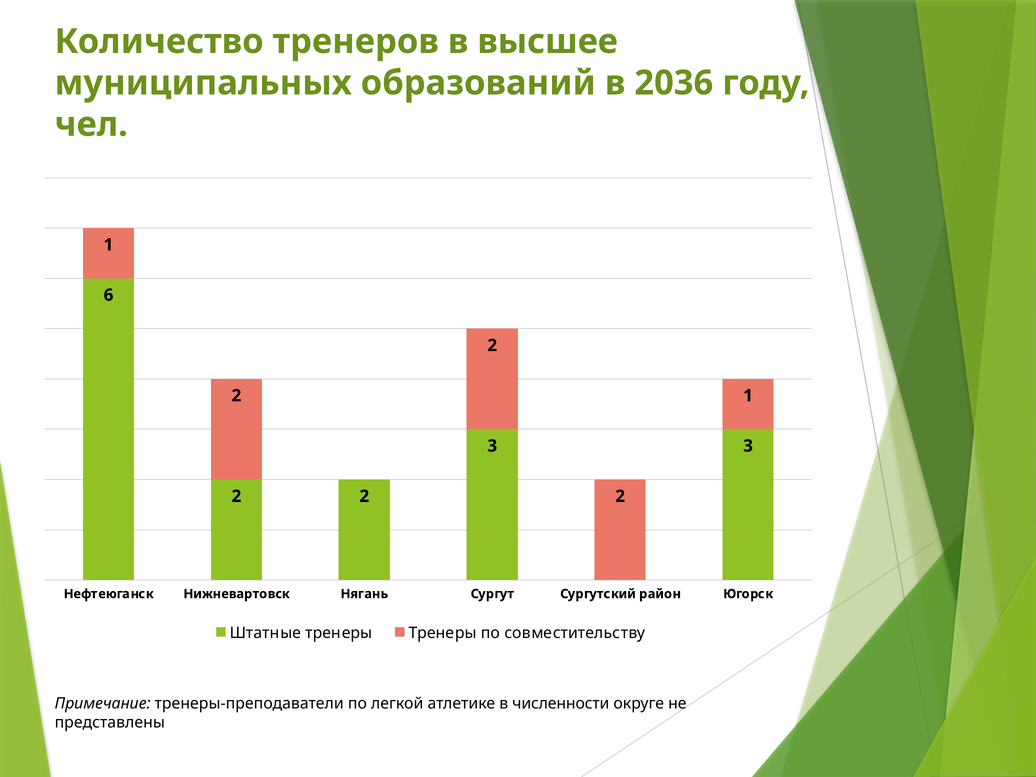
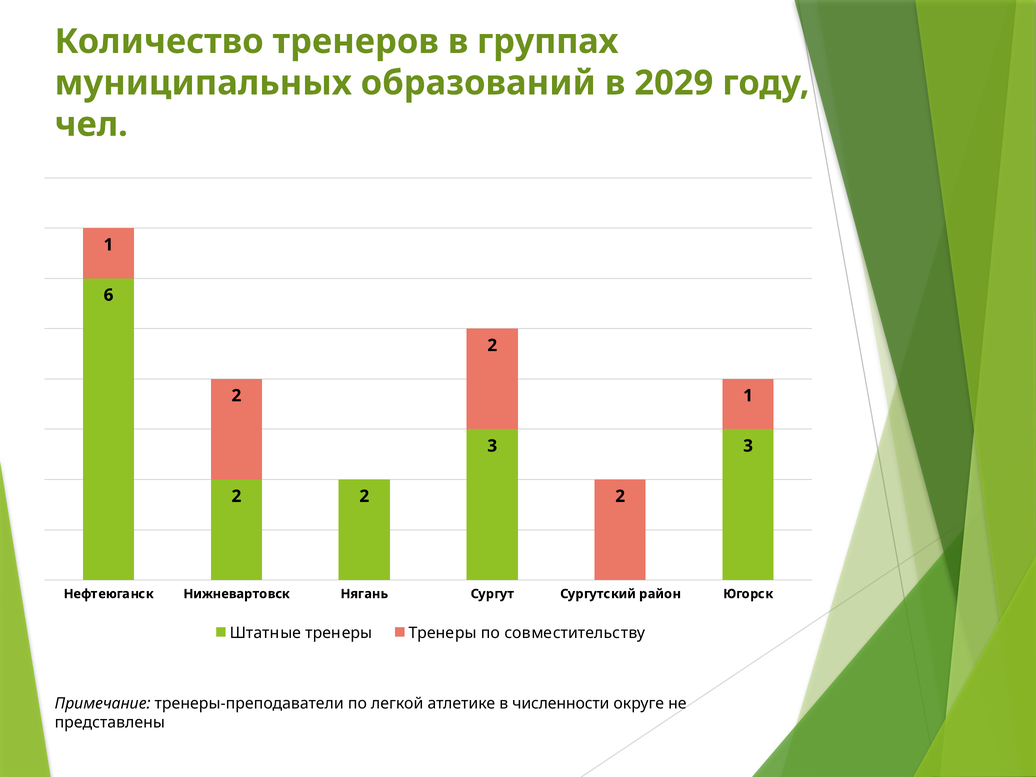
высшее: высшее -> группах
2036: 2036 -> 2029
